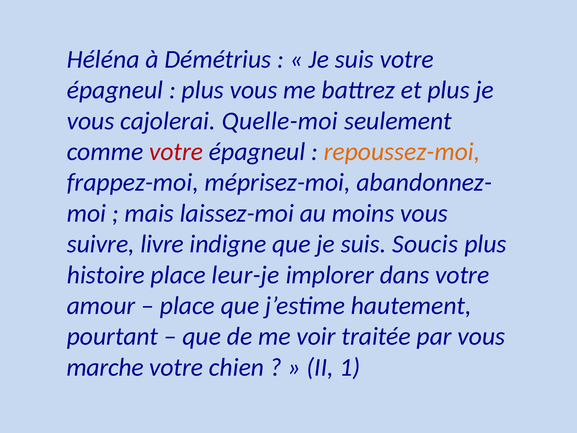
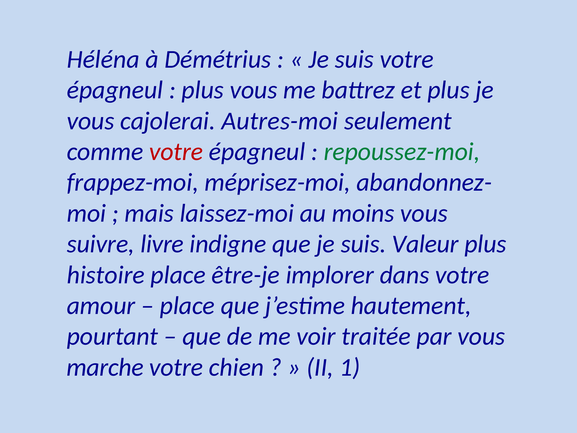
Quelle-moi: Quelle-moi -> Autres-moi
repoussez-moi colour: orange -> green
Soucis: Soucis -> Valeur
leur-je: leur-je -> être-je
